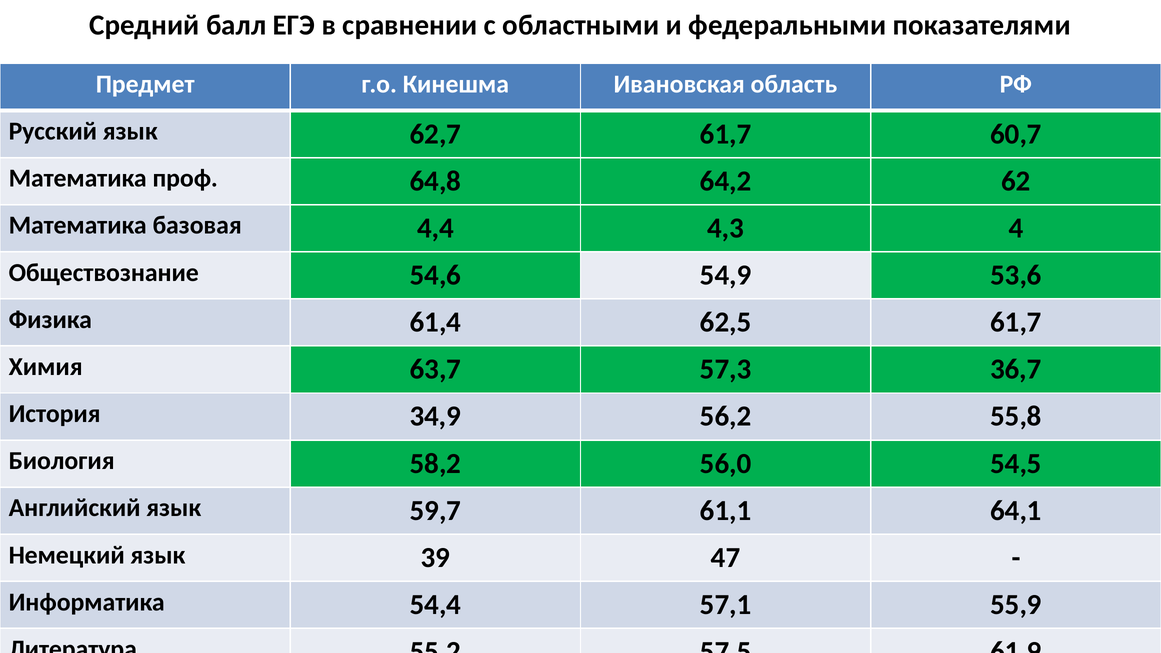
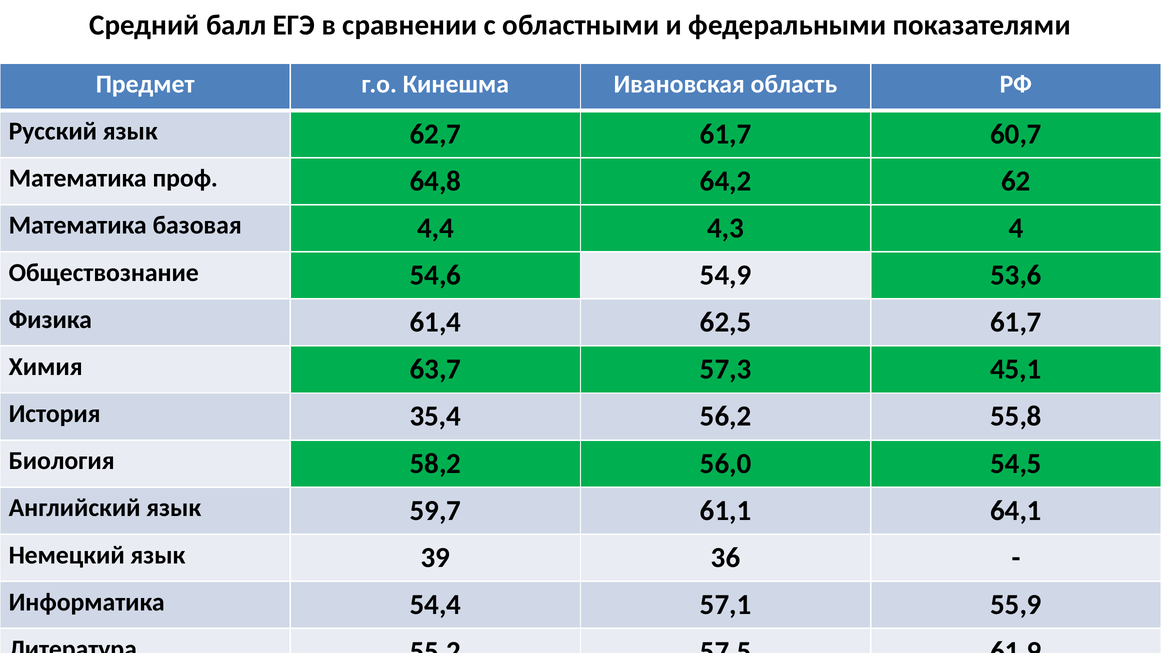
36,7: 36,7 -> 45,1
34,9: 34,9 -> 35,4
47: 47 -> 36
